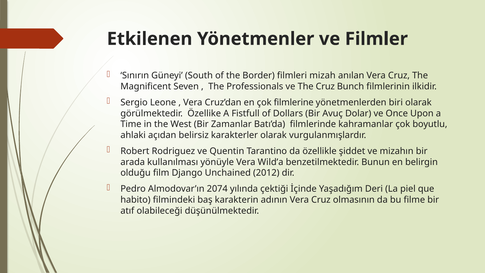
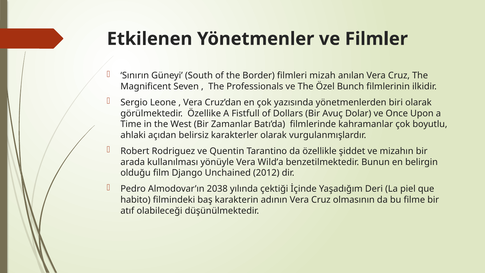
The Cruz: Cruz -> Özel
filmlerine: filmlerine -> yazısında
2074: 2074 -> 2038
